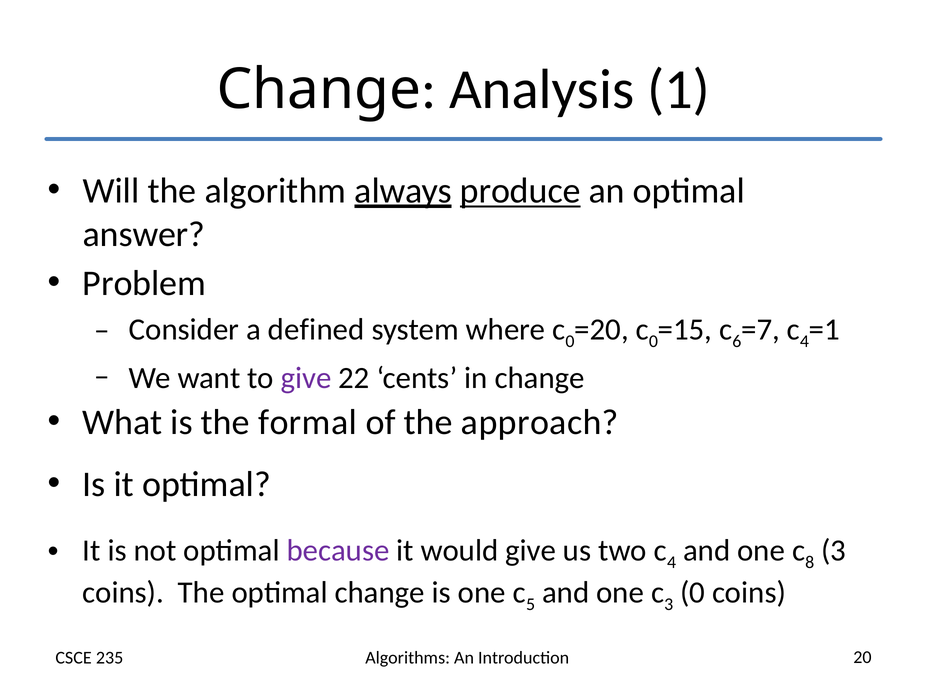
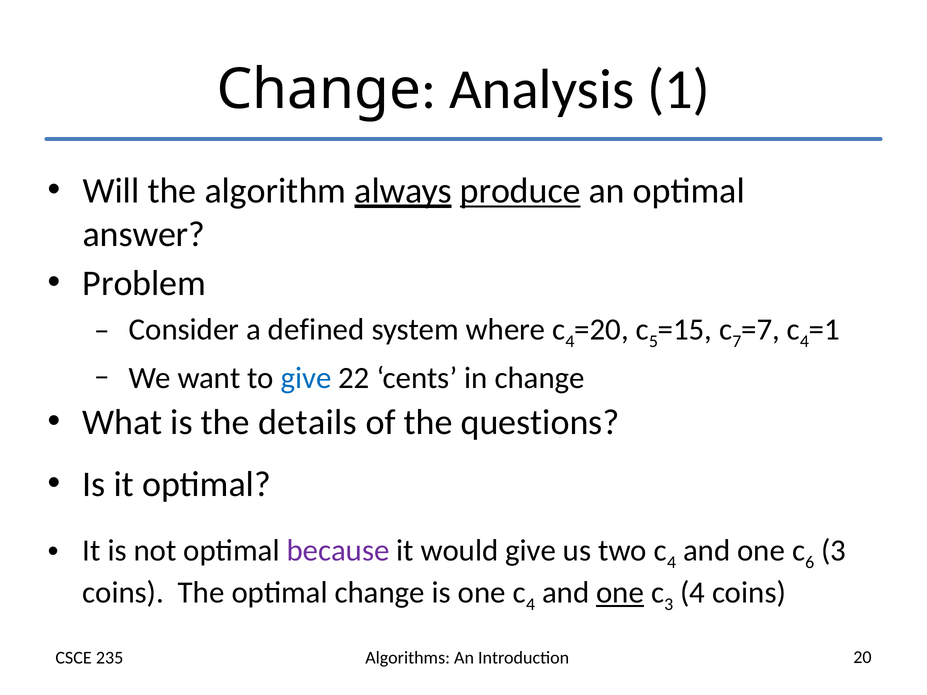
0 at (570, 342): 0 -> 4
0 at (653, 342): 0 -> 5
6: 6 -> 7
give at (306, 378) colour: purple -> blue
formal: formal -> details
approach: approach -> questions
8: 8 -> 6
5 at (531, 605): 5 -> 4
one at (620, 593) underline: none -> present
3 0: 0 -> 4
